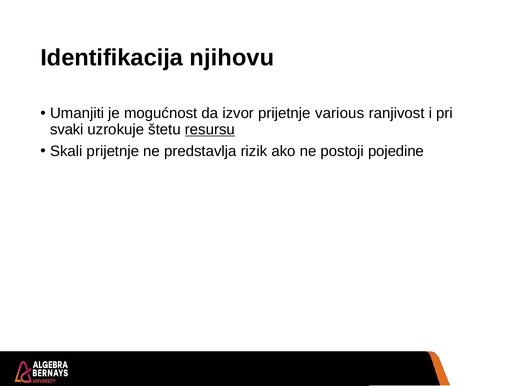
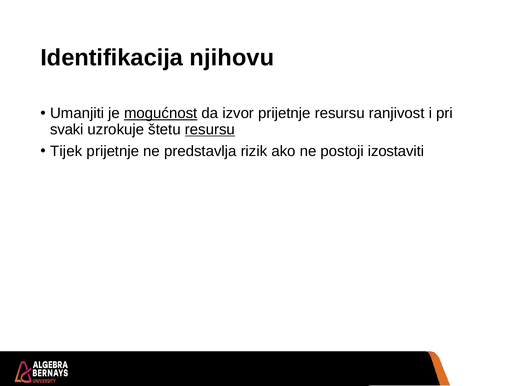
mogućnost underline: none -> present
prijetnje various: various -> resursu
Skali: Skali -> Tijek
pojedine: pojedine -> izostaviti
